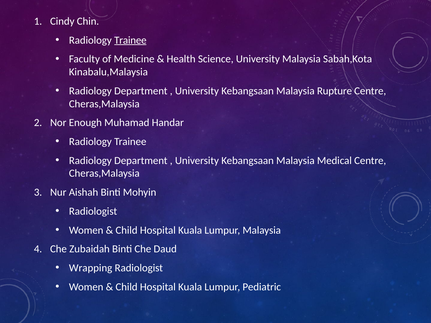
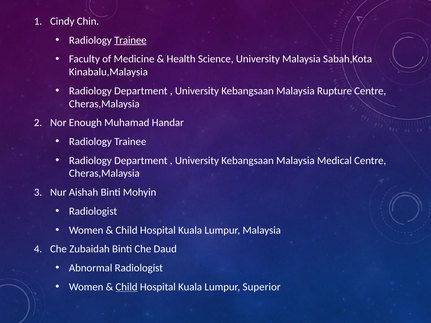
Wrapping: Wrapping -> Abnormal
Child at (127, 287) underline: none -> present
Pediatric: Pediatric -> Superior
